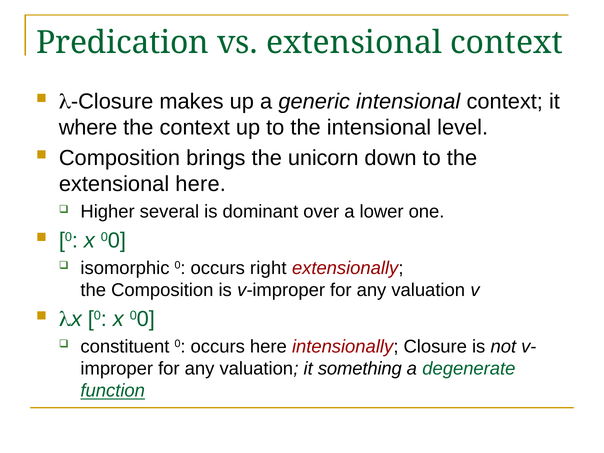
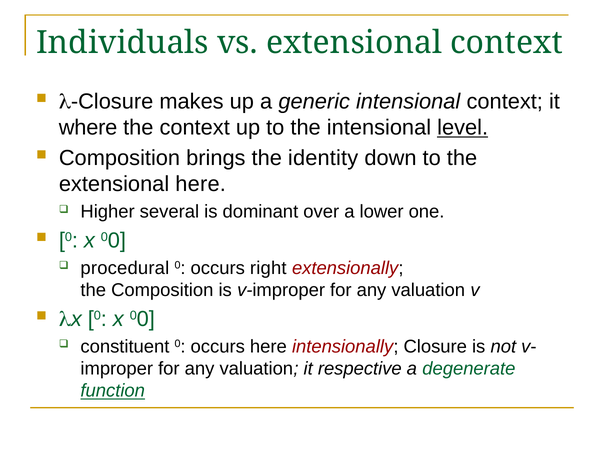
Predication: Predication -> Individuals
level underline: none -> present
unicorn: unicorn -> identity
isomorphic: isomorphic -> procedural
something: something -> respective
